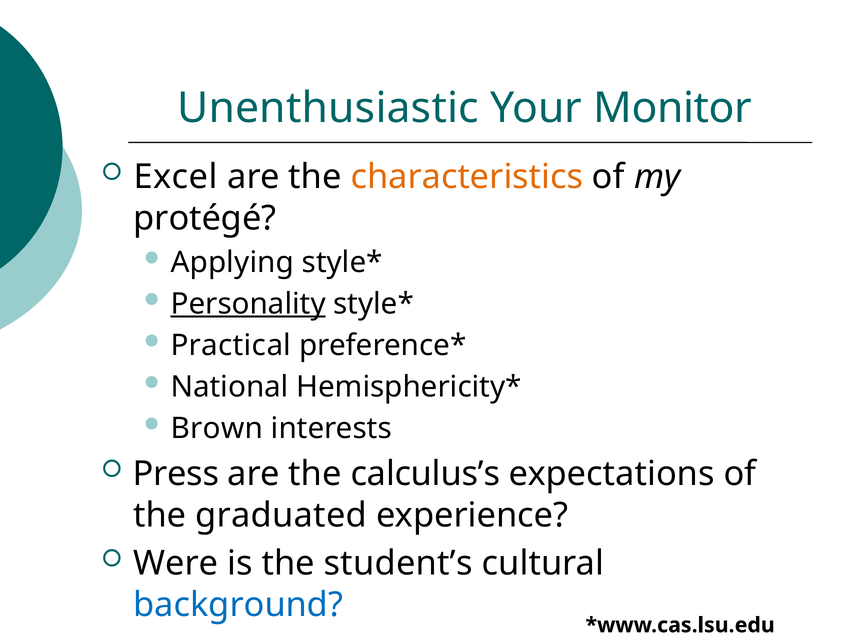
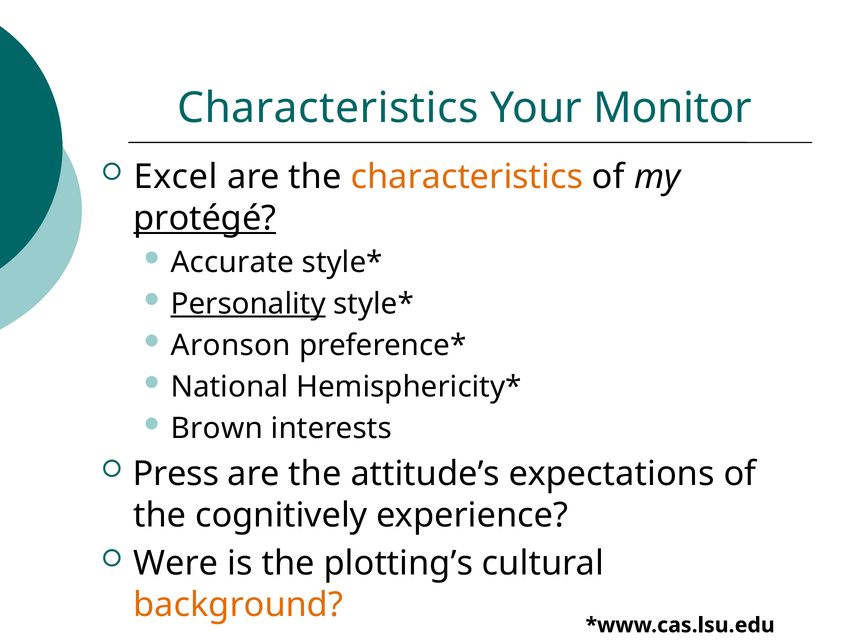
Unenthusiastic at (328, 108): Unenthusiastic -> Characteristics
protégé underline: none -> present
Applying: Applying -> Accurate
Practical: Practical -> Aronson
calculus’s: calculus’s -> attitude’s
graduated: graduated -> cognitively
student’s: student’s -> plotting’s
background colour: blue -> orange
